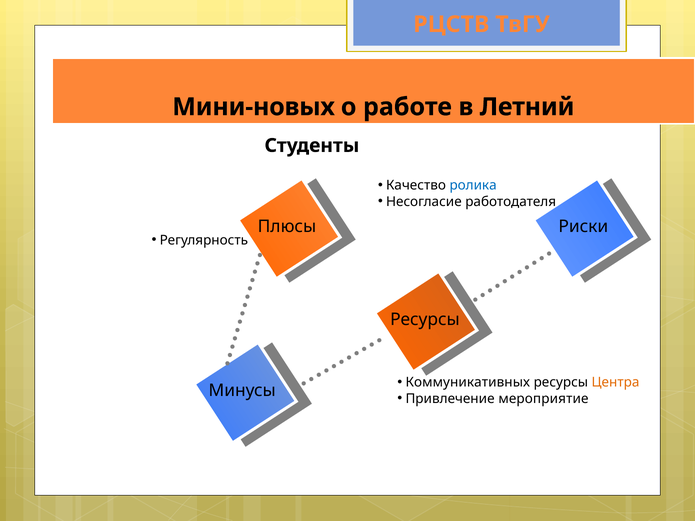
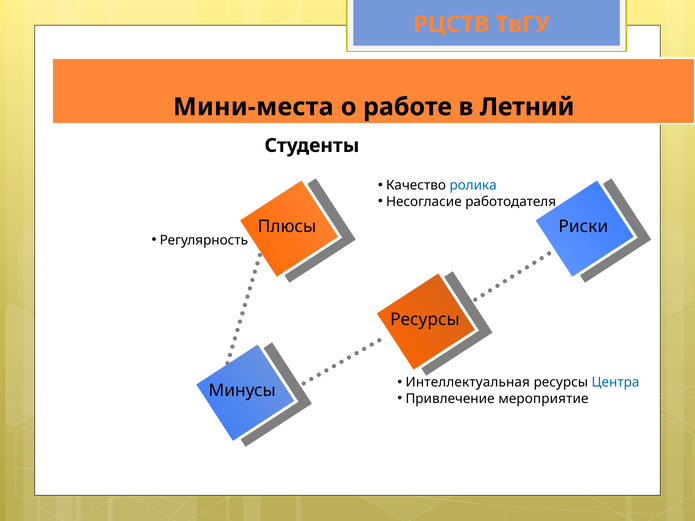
Мини-новых: Мини-новых -> Мини-места
Коммуникативных: Коммуникативных -> Интеллектуальная
Центра colour: orange -> blue
